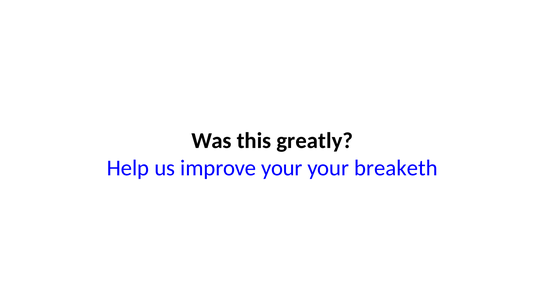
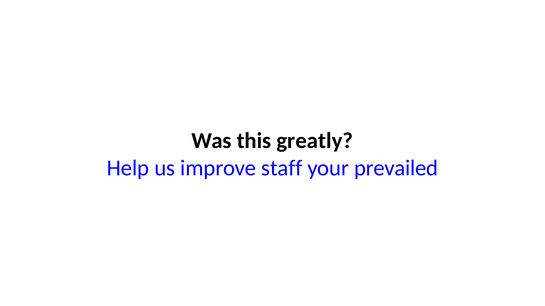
improve your: your -> staff
breaketh: breaketh -> prevailed
